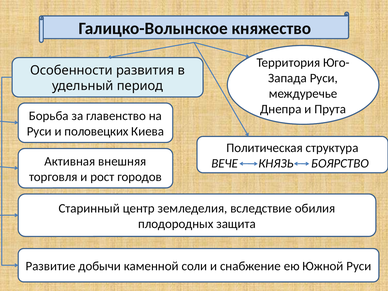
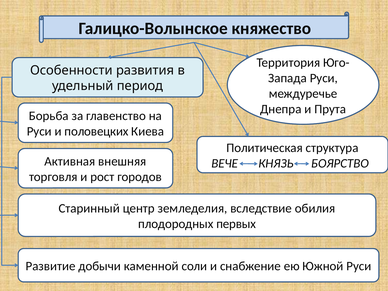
защита: защита -> первых
